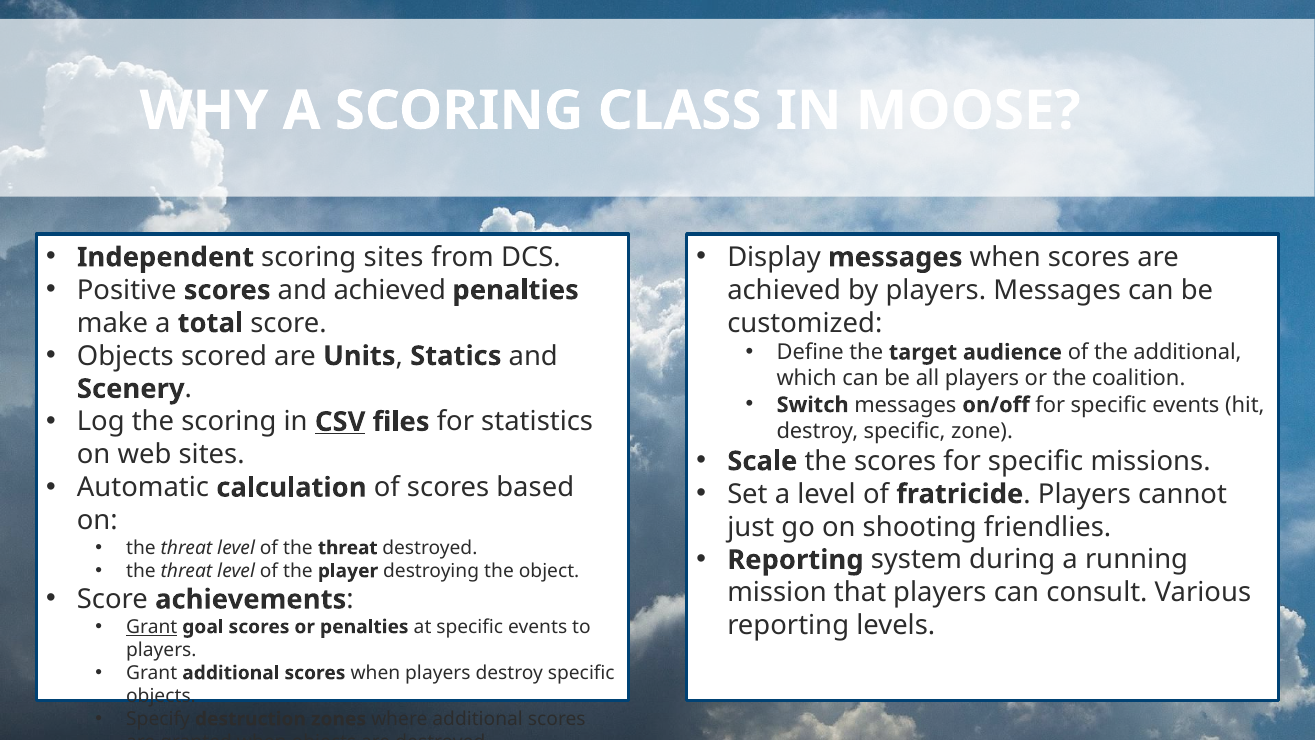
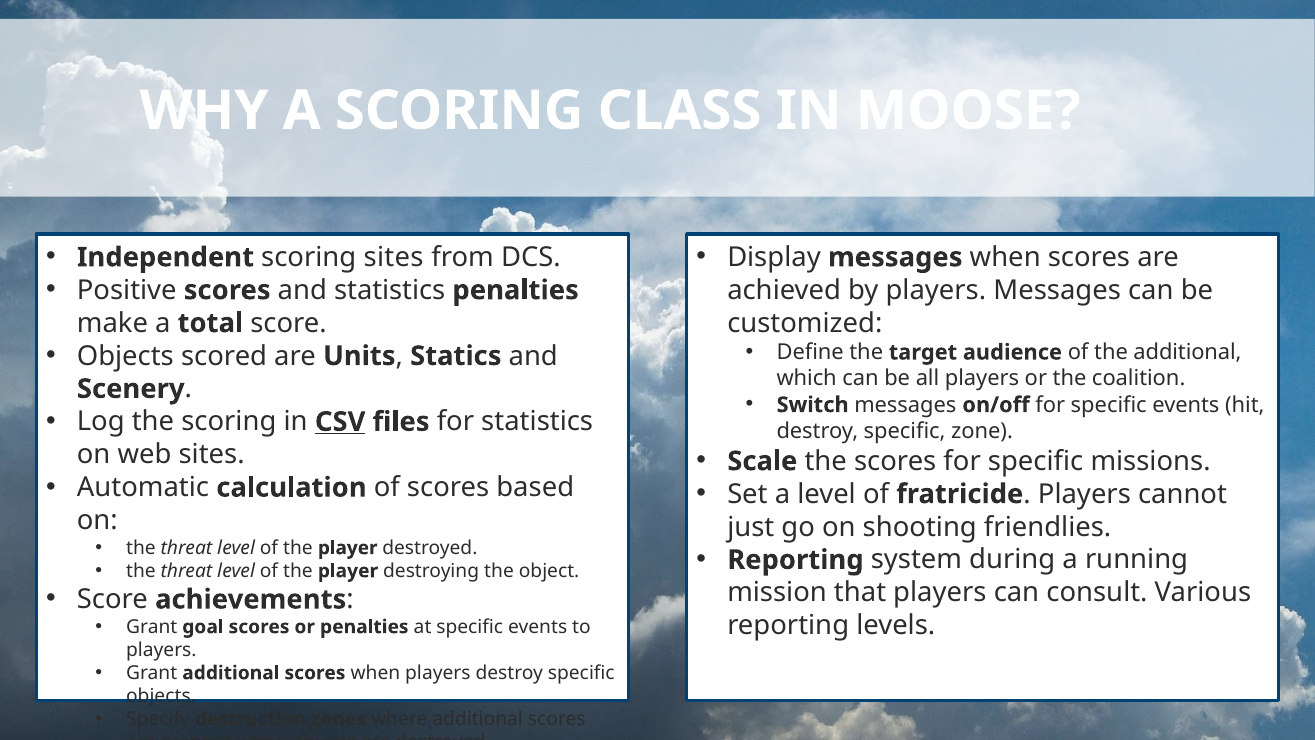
and achieved: achieved -> statistics
threat at (348, 548): threat -> player
Grant at (152, 627) underline: present -> none
